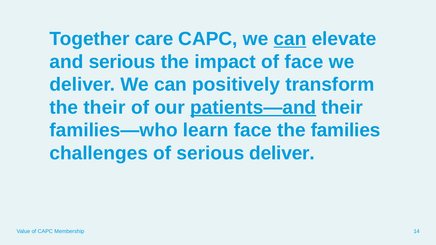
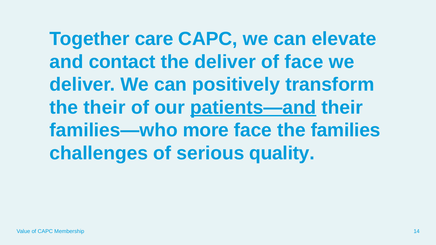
can at (290, 39) underline: present -> none
and serious: serious -> contact
the impact: impact -> deliver
learn: learn -> more
serious deliver: deliver -> quality
